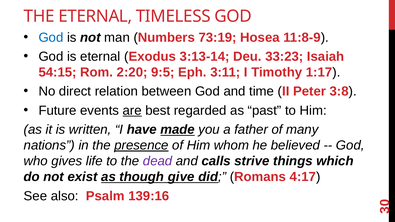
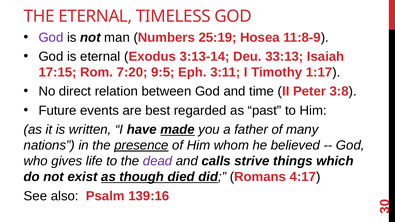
God at (51, 37) colour: blue -> purple
73:19: 73:19 -> 25:19
33:23: 33:23 -> 33:13
54:15: 54:15 -> 17:15
2:20: 2:20 -> 7:20
are underline: present -> none
give: give -> died
